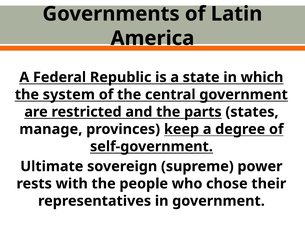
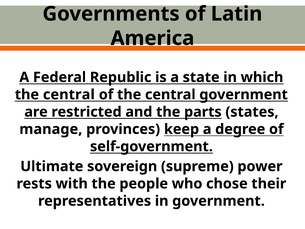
system at (69, 95): system -> central
